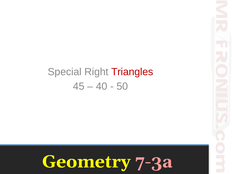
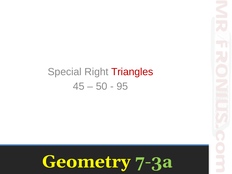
40: 40 -> 50
50: 50 -> 95
7-3a colour: pink -> light green
